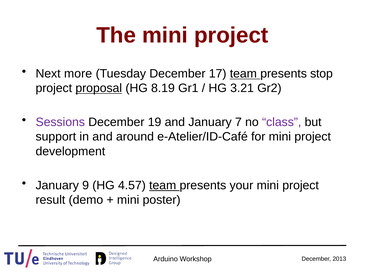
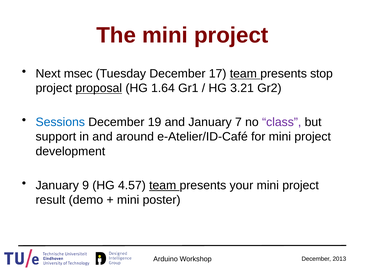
more: more -> msec
8.19: 8.19 -> 1.64
Sessions colour: purple -> blue
